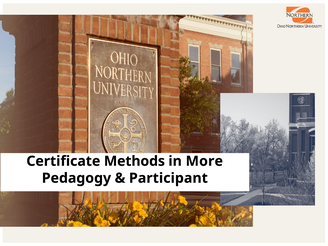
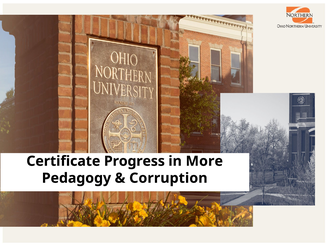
Methods: Methods -> Progress
Participant: Participant -> Corruption
